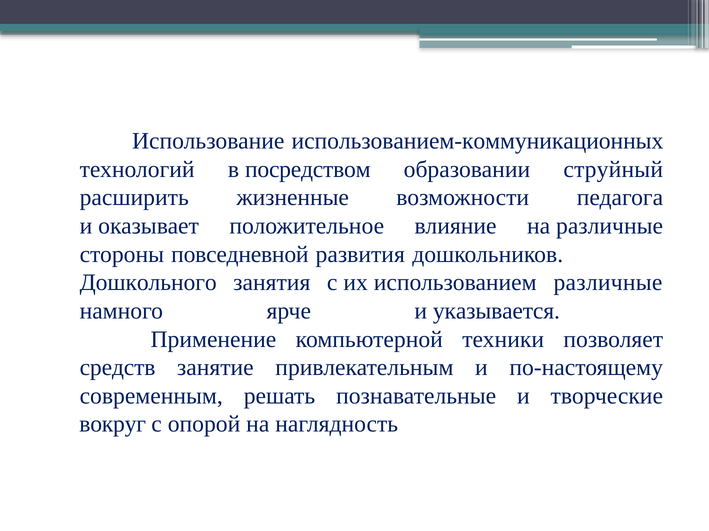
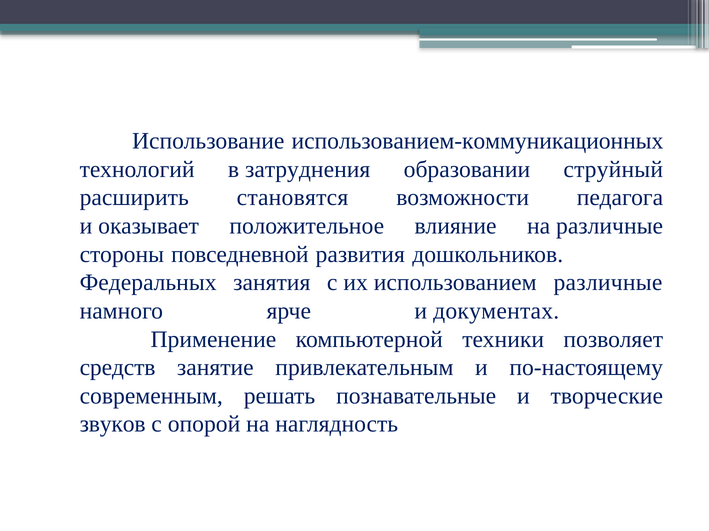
посредством: посредством -> затруднения
жизненные: жизненные -> становятся
Дошкольного: Дошкольного -> Федеральных
указывается: указывается -> документах
вокруг: вокруг -> звуков
